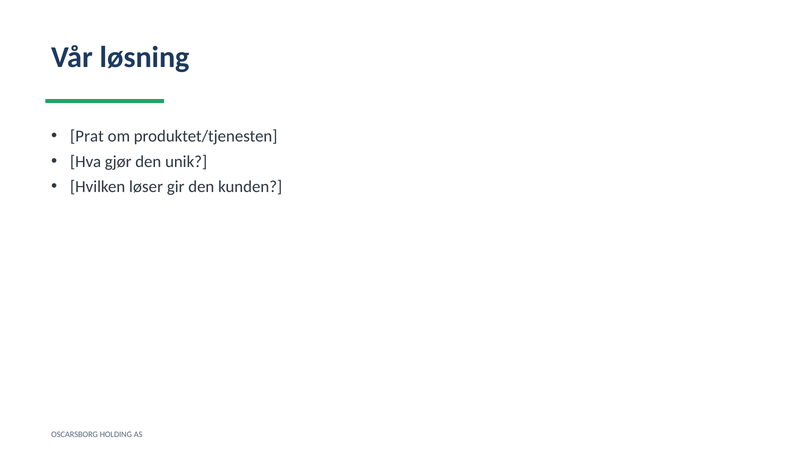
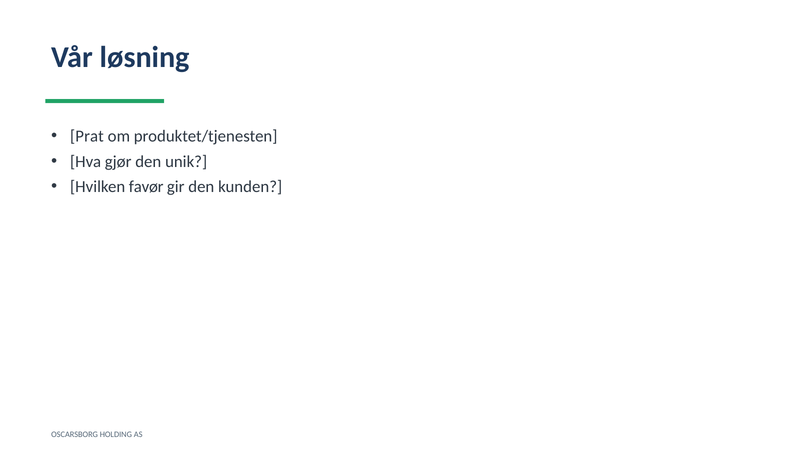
løser: løser -> favør
